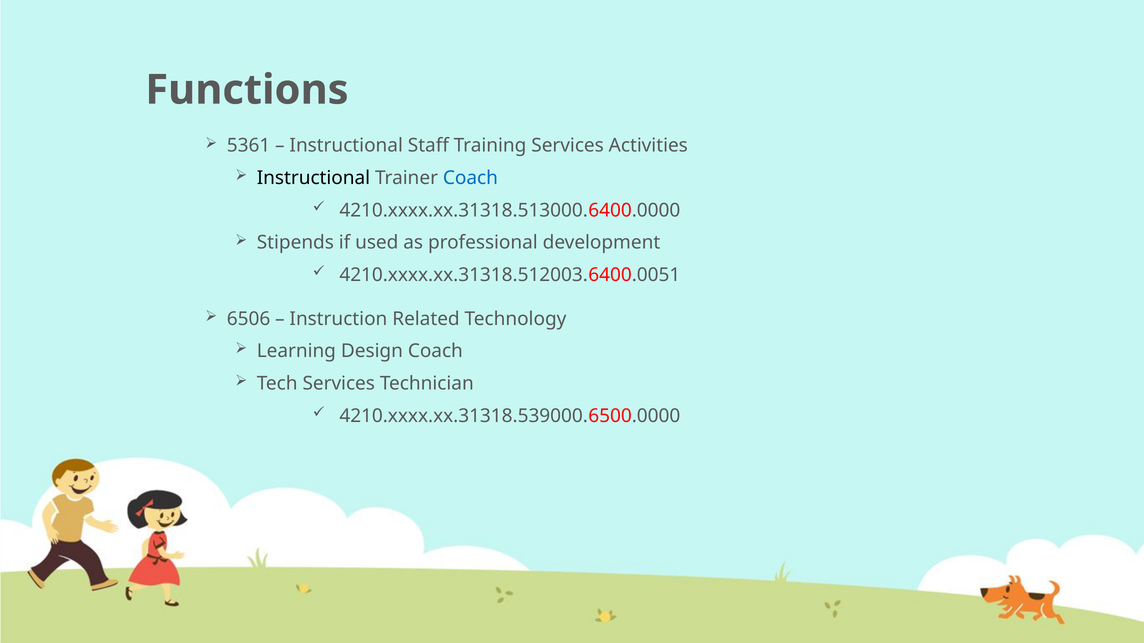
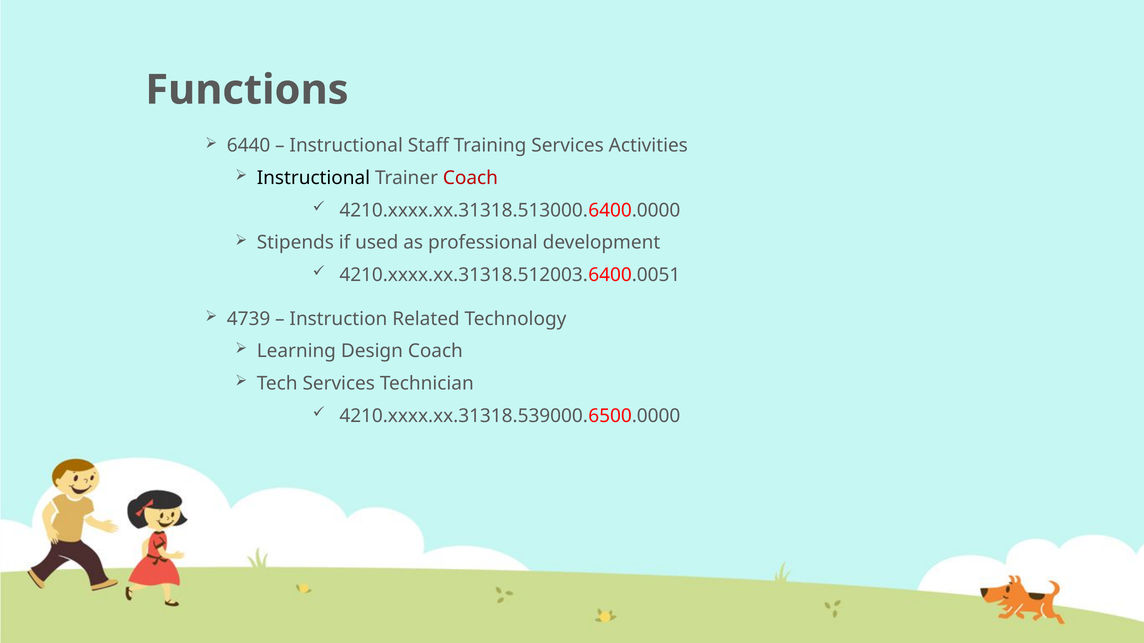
5361: 5361 -> 6440
Coach at (470, 178) colour: blue -> red
6506: 6506 -> 4739
